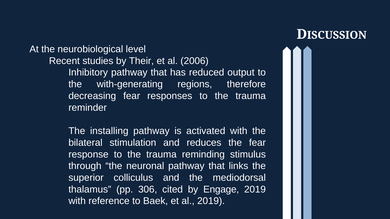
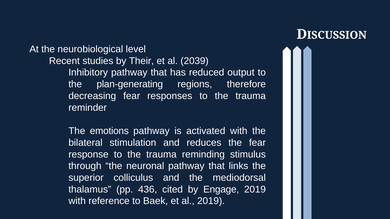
2006: 2006 -> 2039
with-generating: with-generating -> plan-generating
installing: installing -> emotions
306: 306 -> 436
